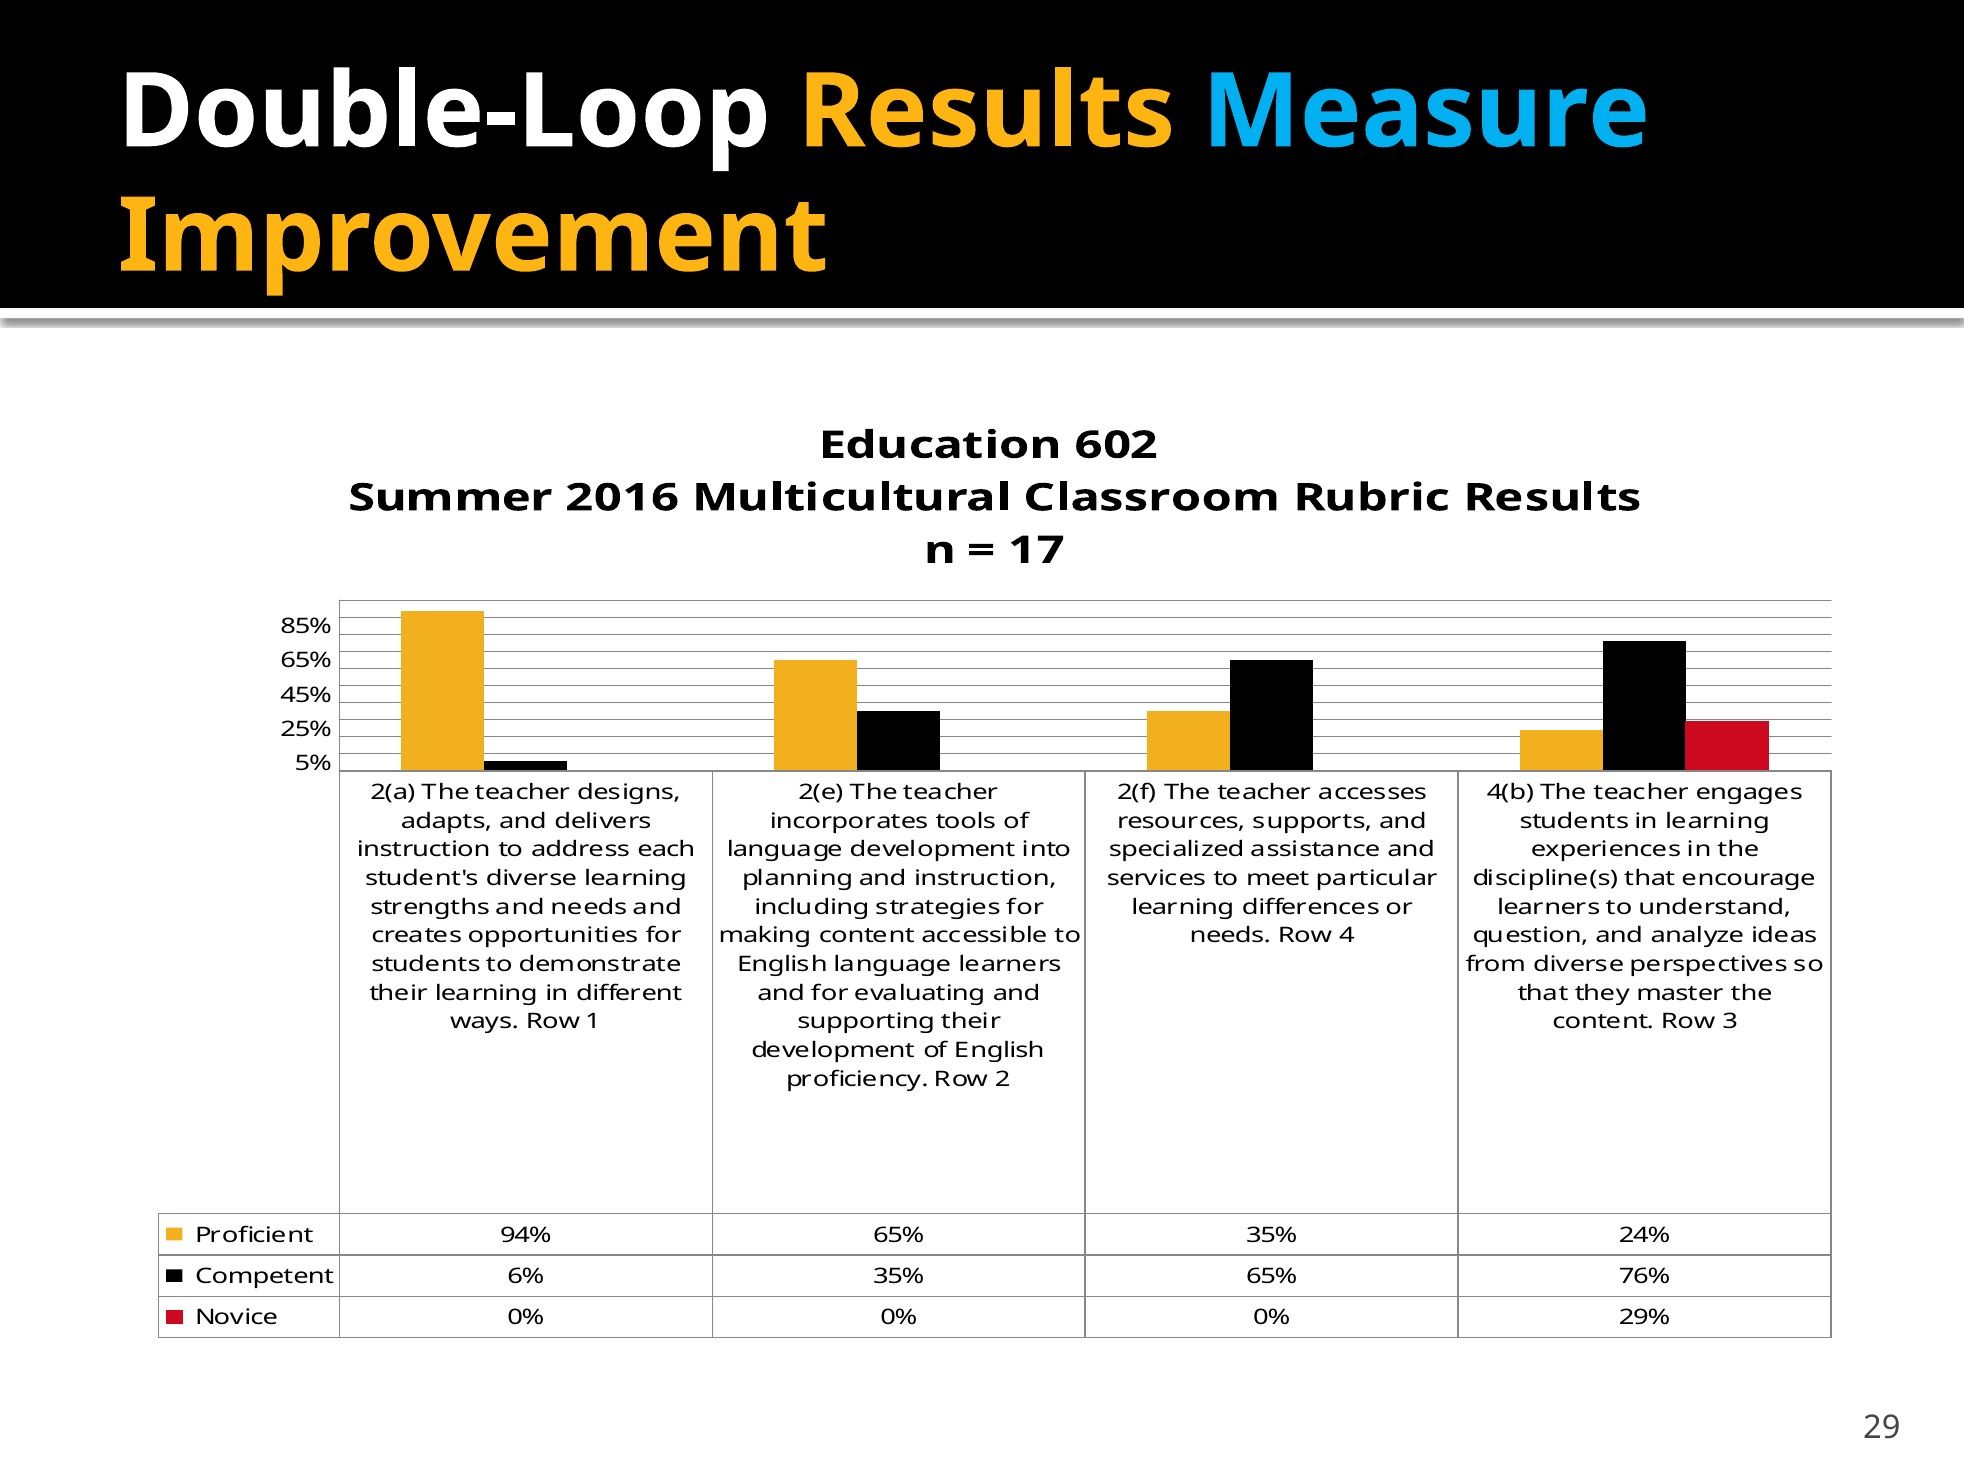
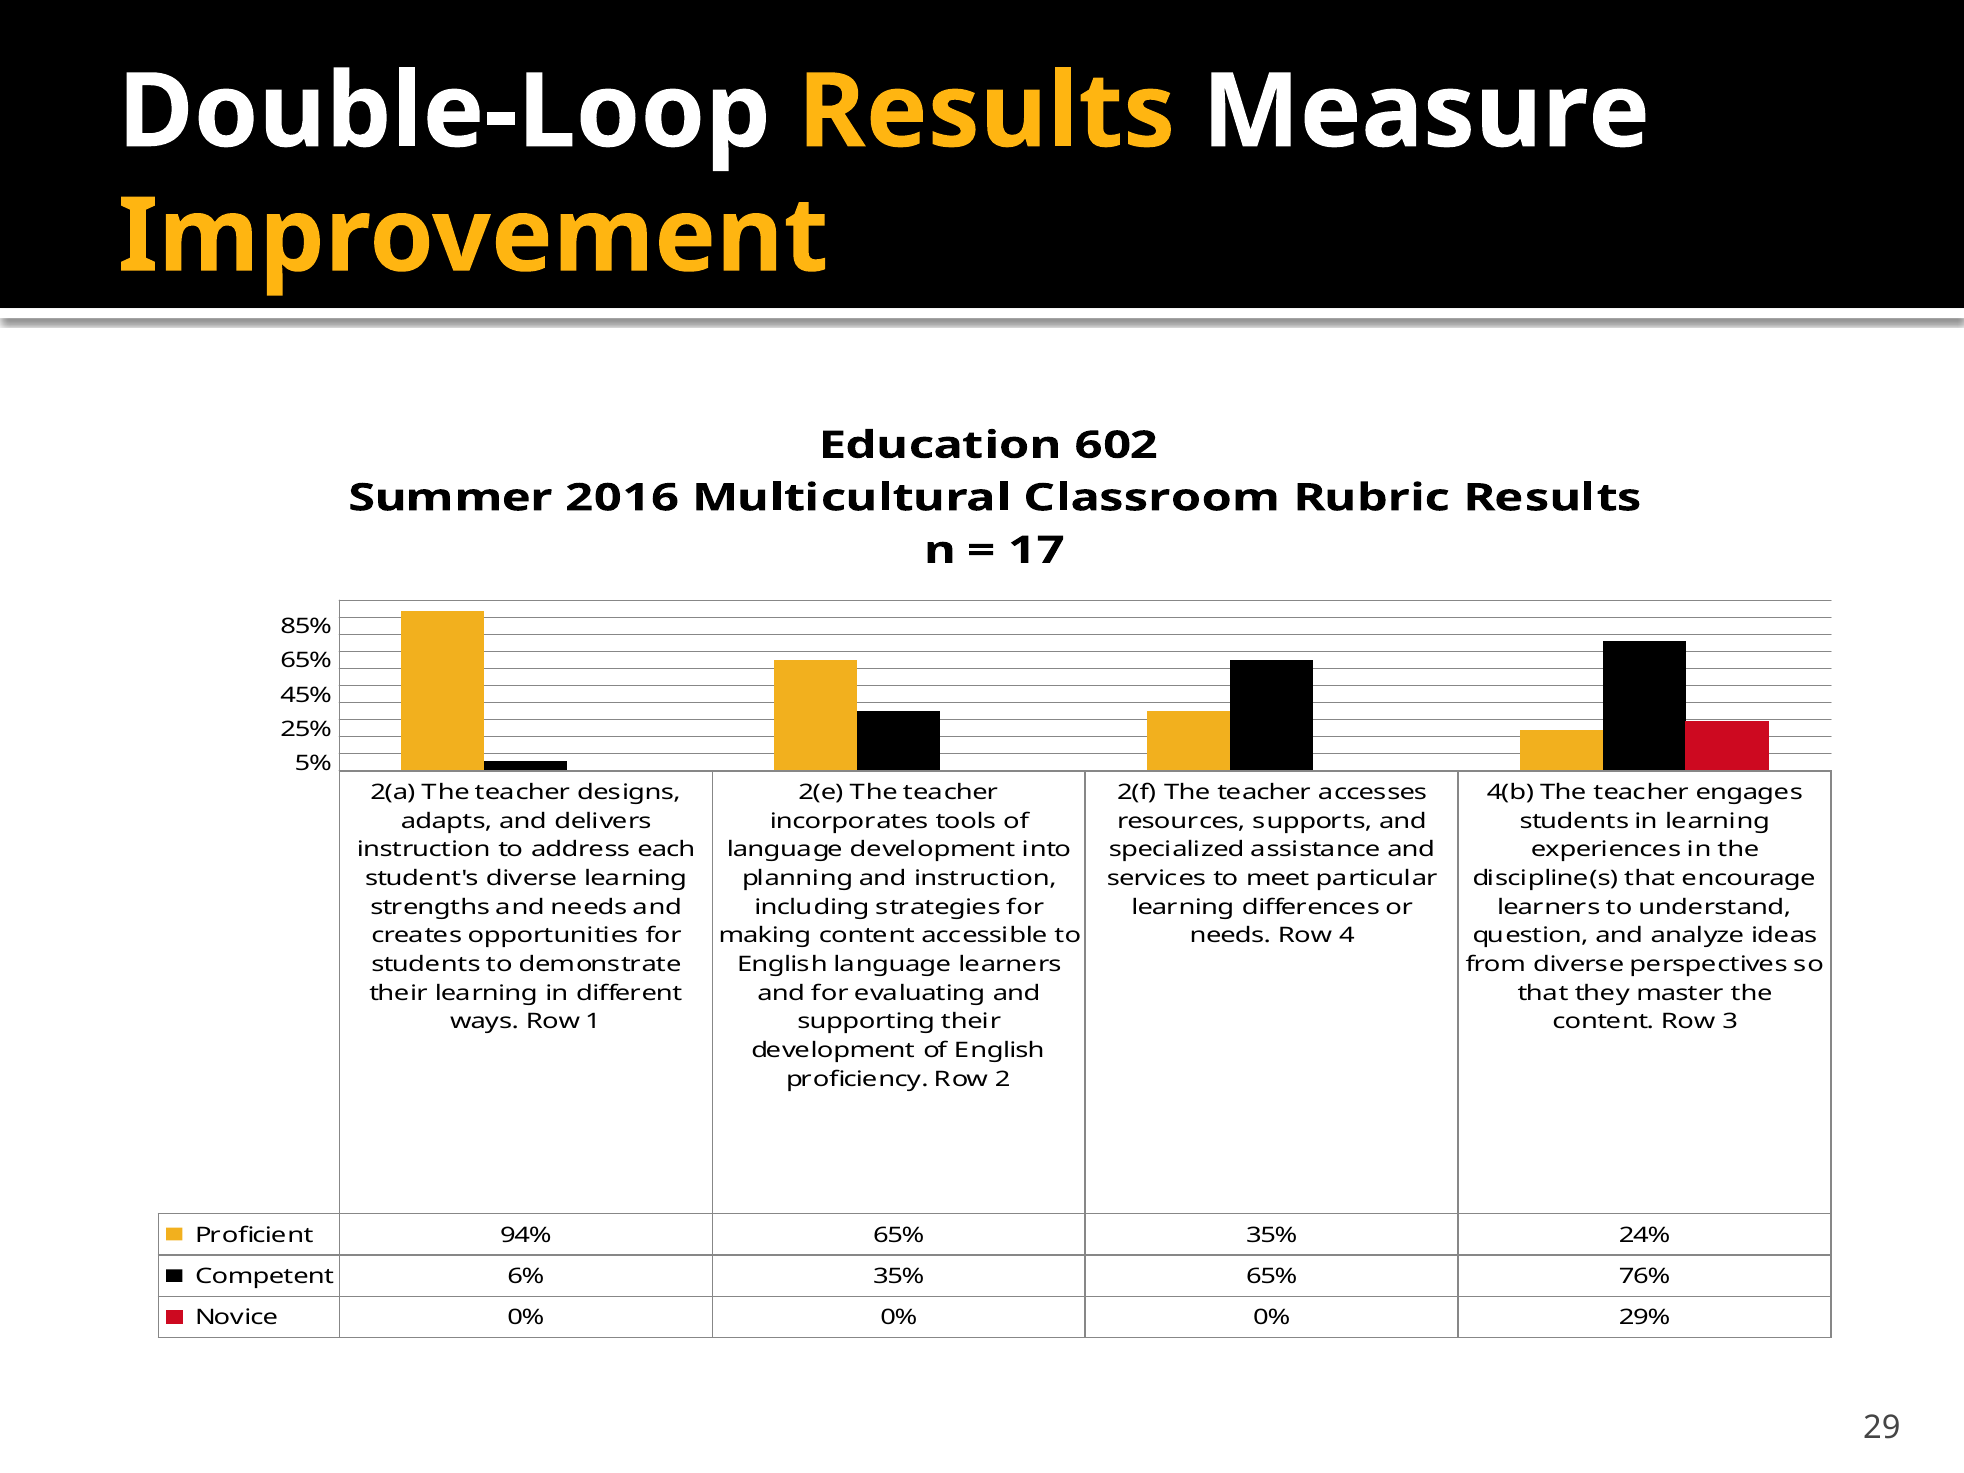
Measure colour: light blue -> white
